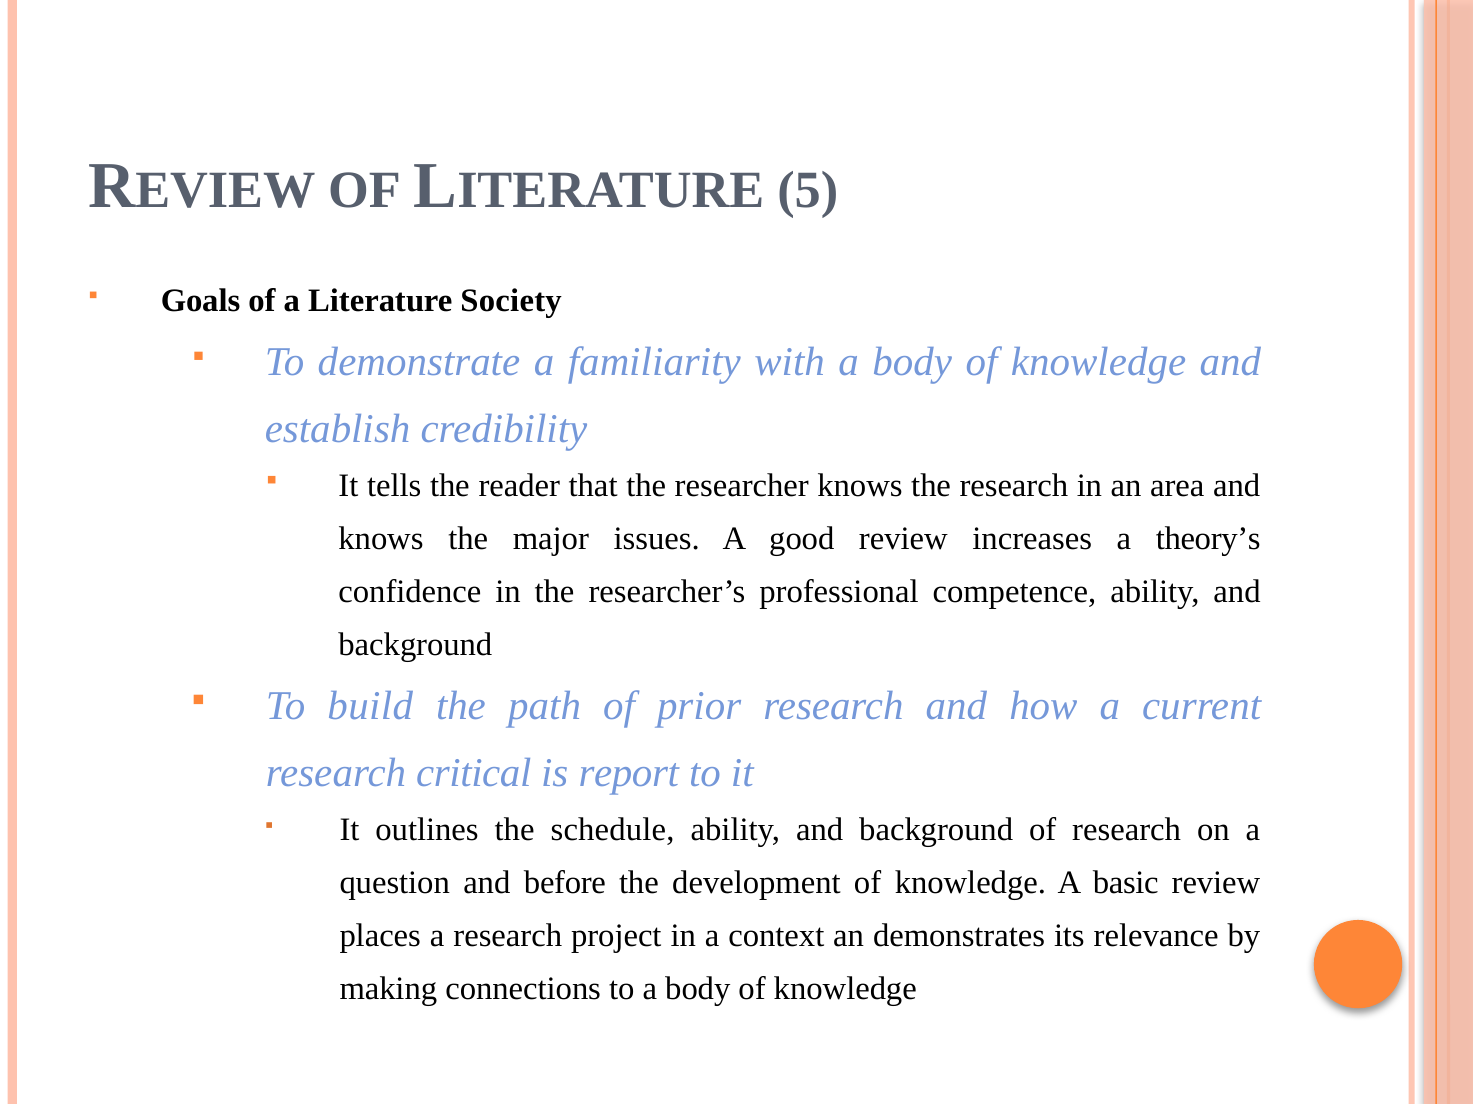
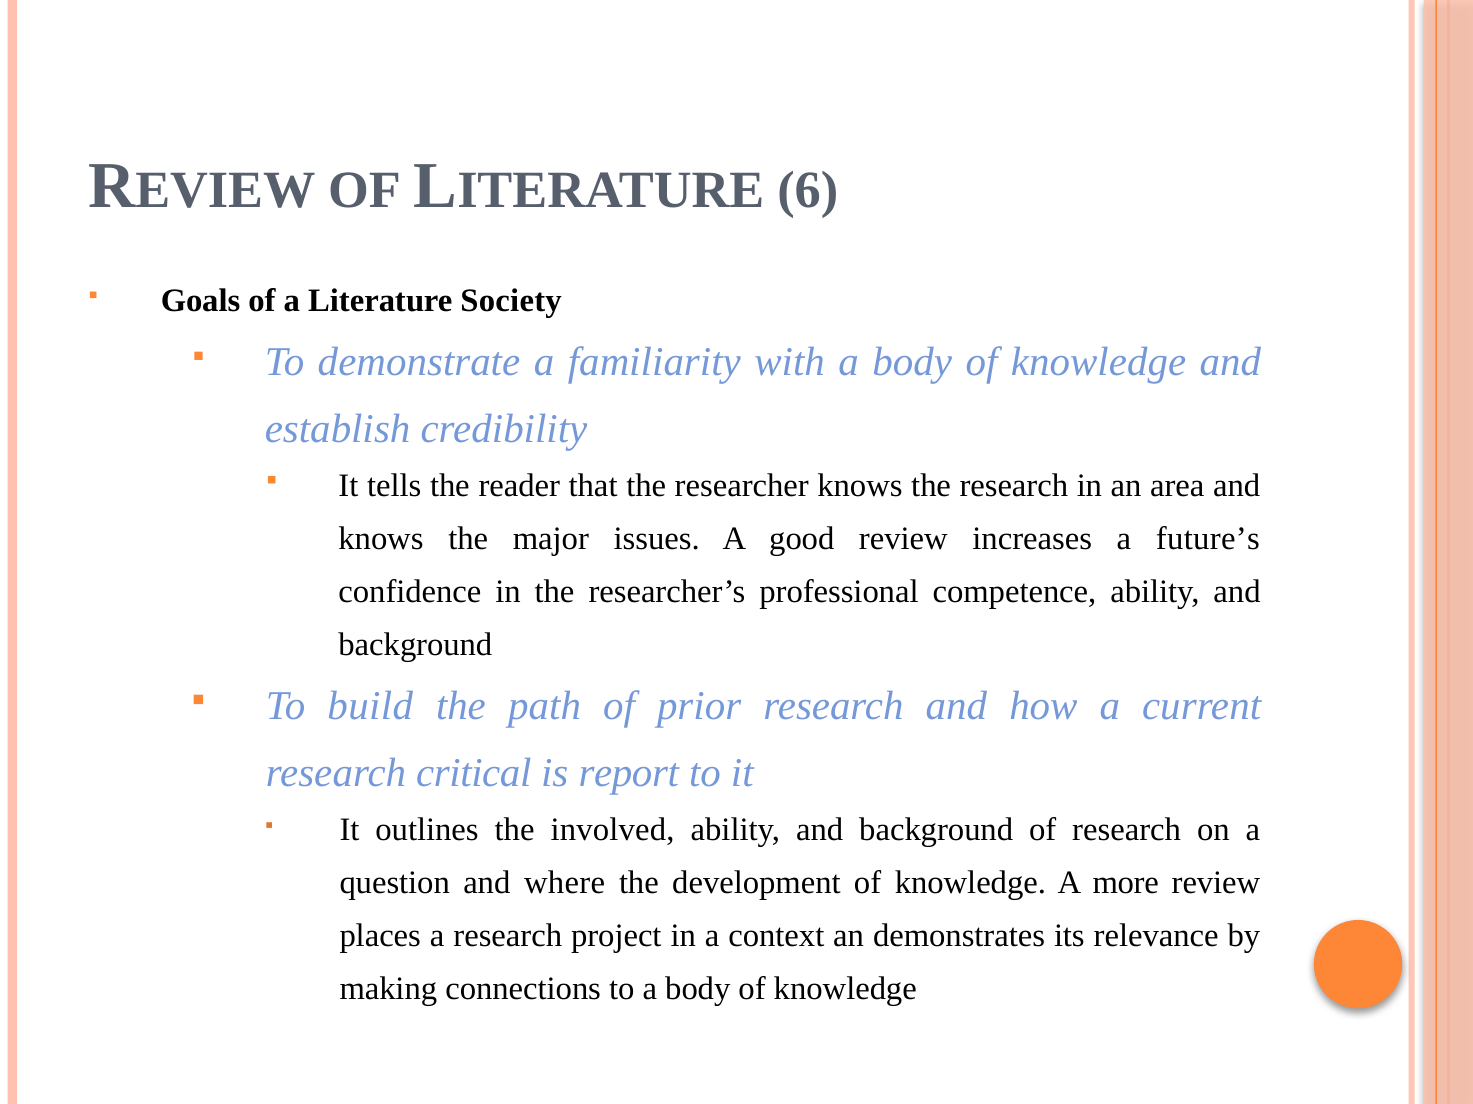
5: 5 -> 6
theory’s: theory’s -> future’s
schedule: schedule -> involved
before: before -> where
basic: basic -> more
